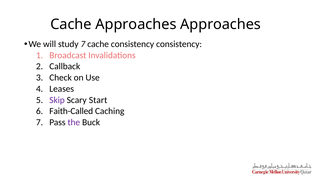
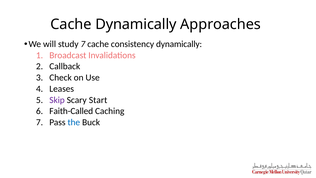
Cache Approaches: Approaches -> Dynamically
consistency consistency: consistency -> dynamically
the colour: purple -> blue
